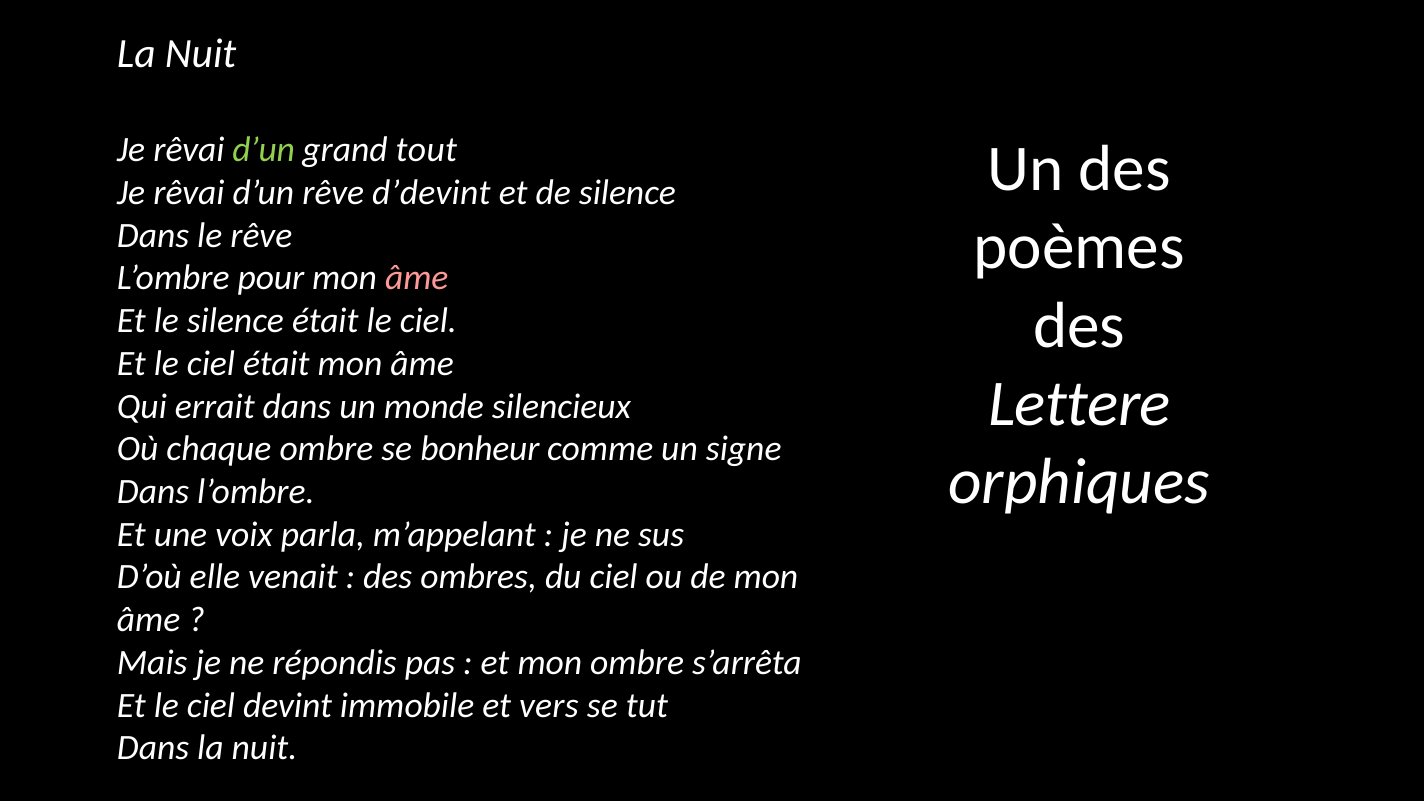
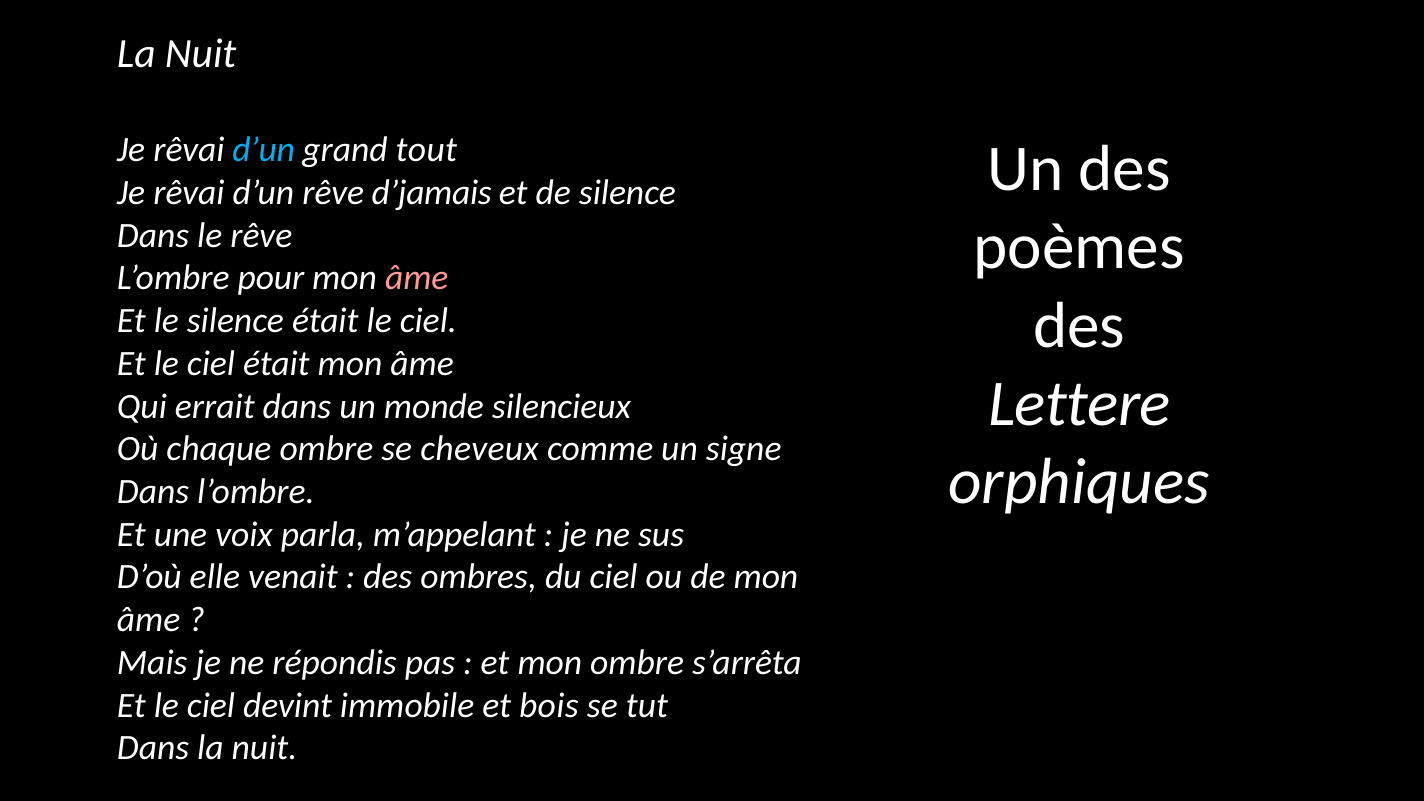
d’un at (264, 150) colour: light green -> light blue
d’devint: d’devint -> d’jamais
bonheur: bonheur -> cheveux
vers: vers -> bois
